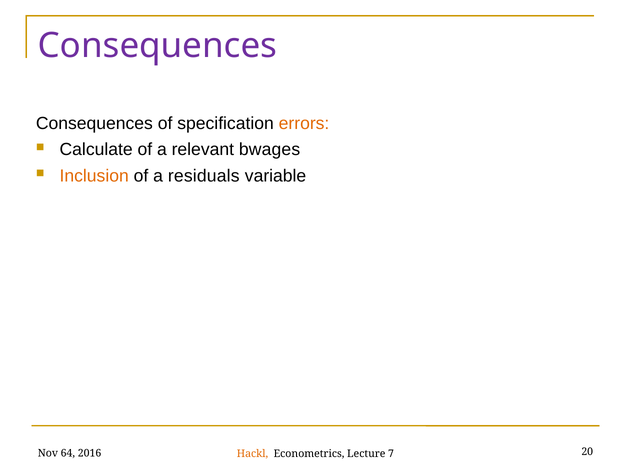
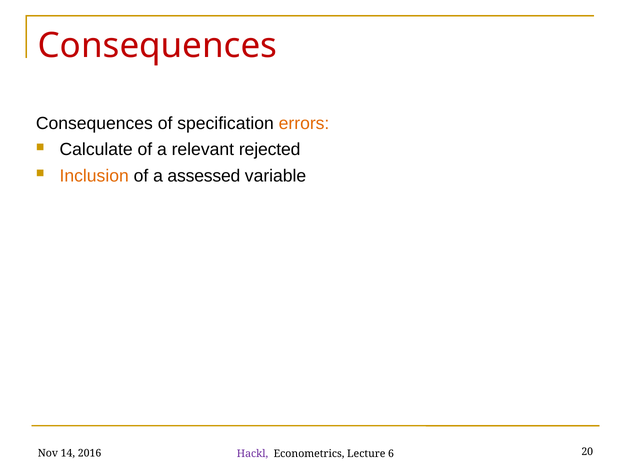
Consequences at (158, 46) colour: purple -> red
bwages: bwages -> rejected
residuals: residuals -> assessed
64: 64 -> 14
Hackl colour: orange -> purple
7: 7 -> 6
